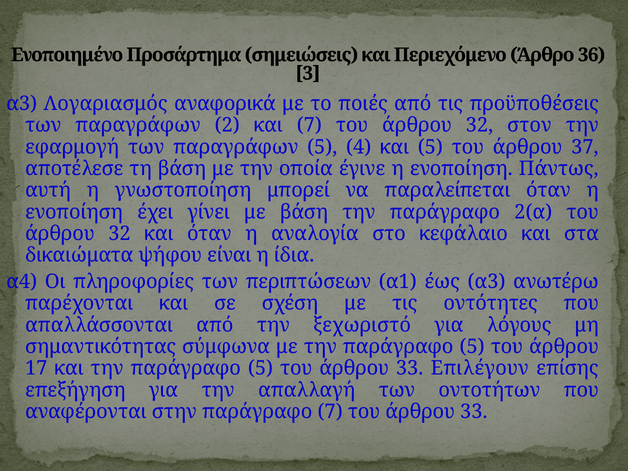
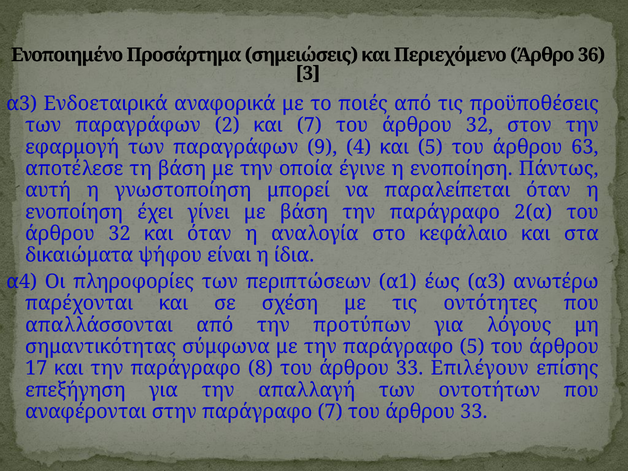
Λογαριασμός: Λογαριασμός -> Ενδοεταιρικά
παραγράφων 5: 5 -> 9
37: 37 -> 63
ξεχωριστό: ξεχωριστό -> προτύπων
και την παράγραφο 5: 5 -> 8
